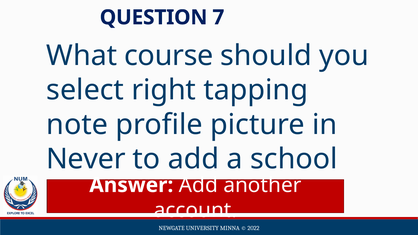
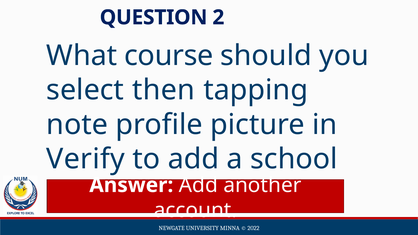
7: 7 -> 2
right: right -> then
Never: Never -> Verify
